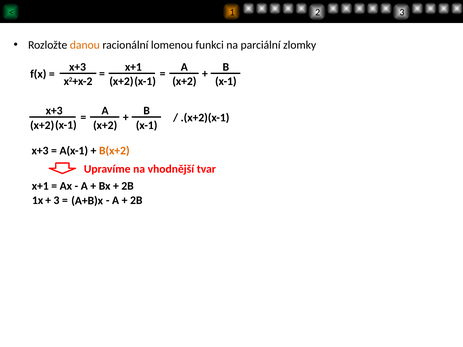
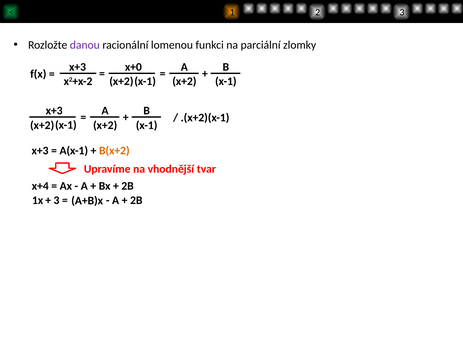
danou colour: orange -> purple
x+1 at (133, 67): x+1 -> x+0
x+1 at (40, 186): x+1 -> x+4
